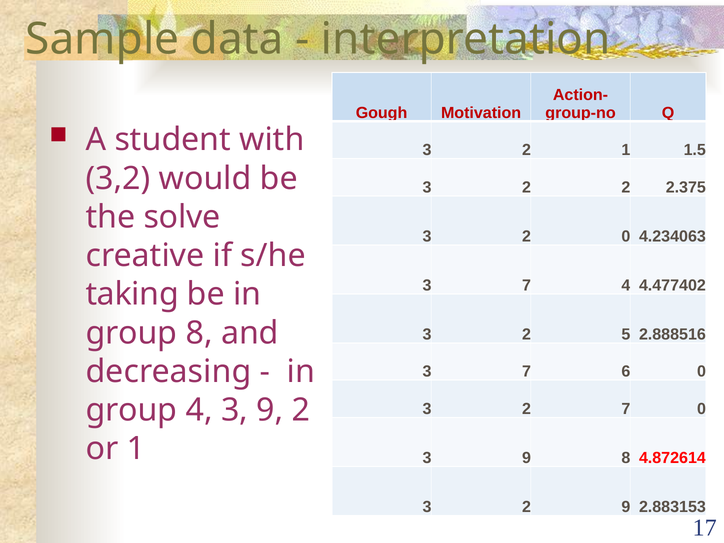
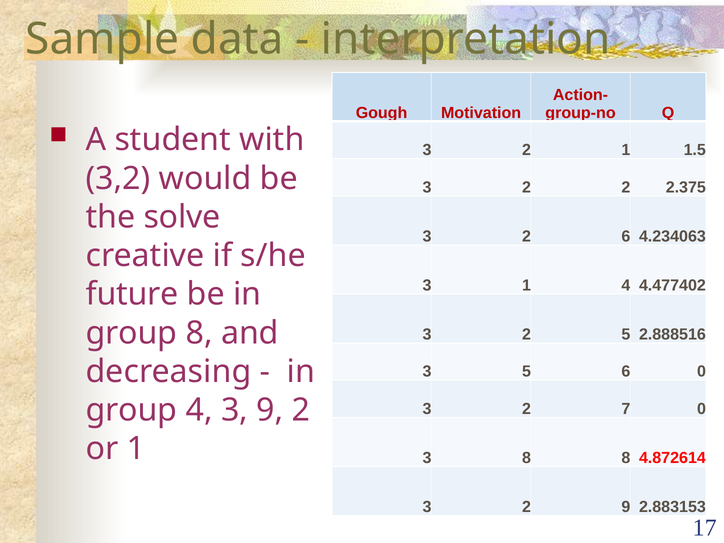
2 0: 0 -> 6
7 at (526, 285): 7 -> 1
taking: taking -> future
7 at (526, 371): 7 -> 5
9 at (526, 458): 9 -> 8
